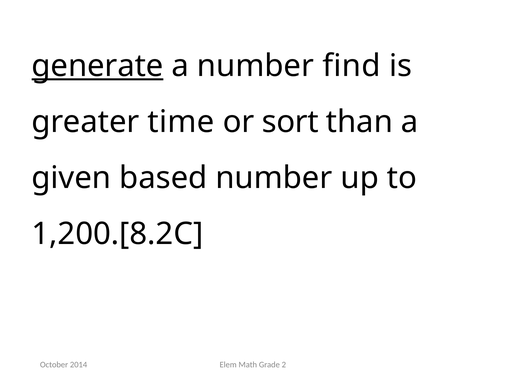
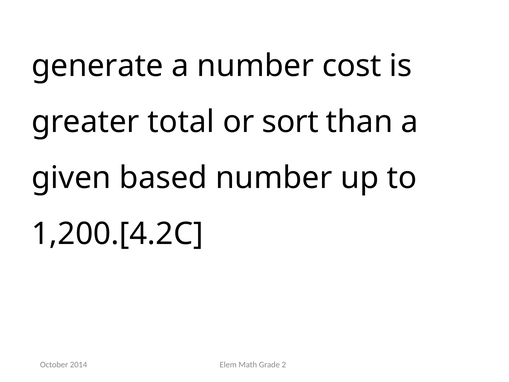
generate underline: present -> none
find: find -> cost
time: time -> total
1,200.[8.2C: 1,200.[8.2C -> 1,200.[4.2C
